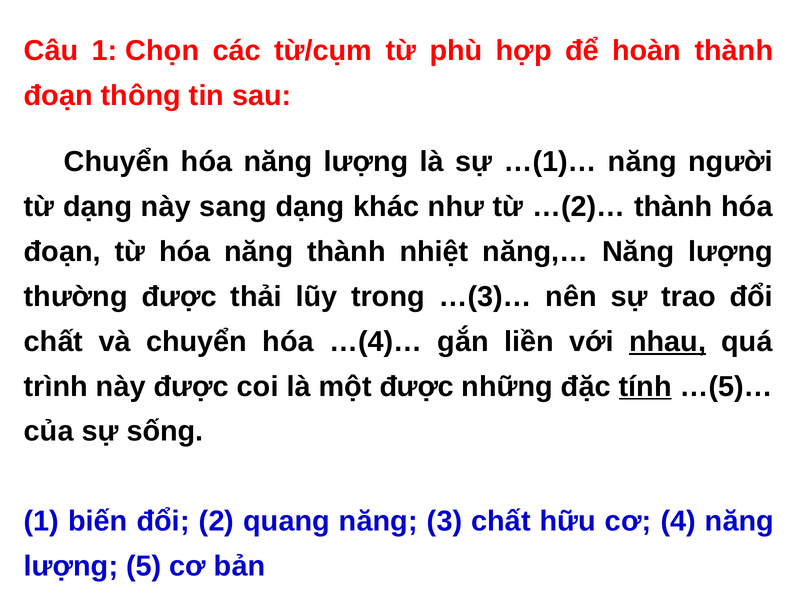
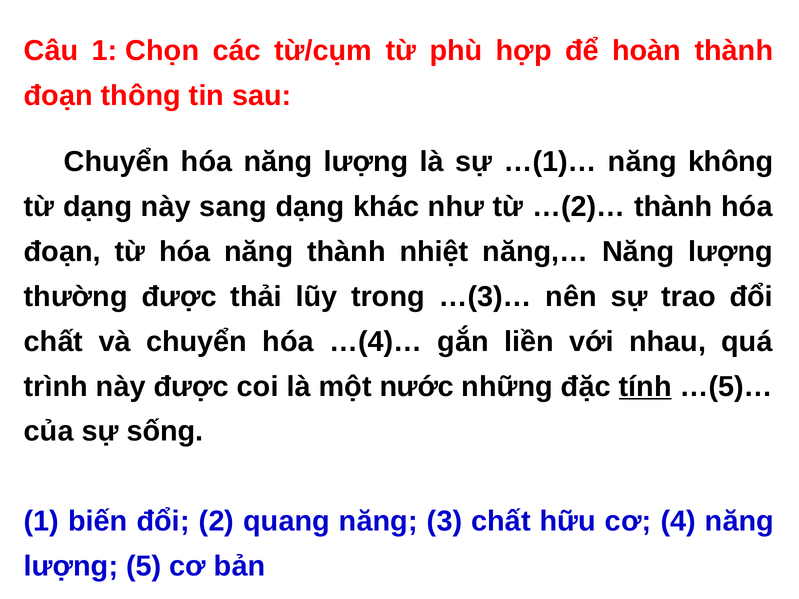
người: người -> không
nhau underline: present -> none
một được: được -> nước
